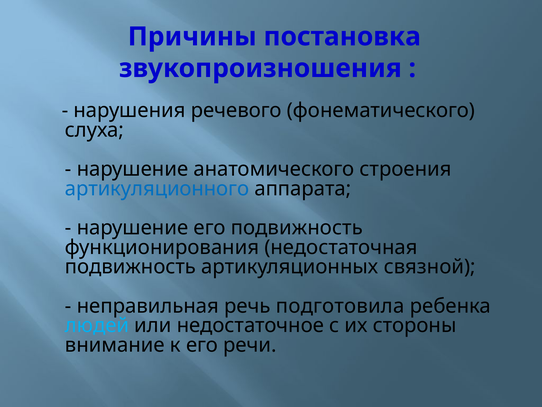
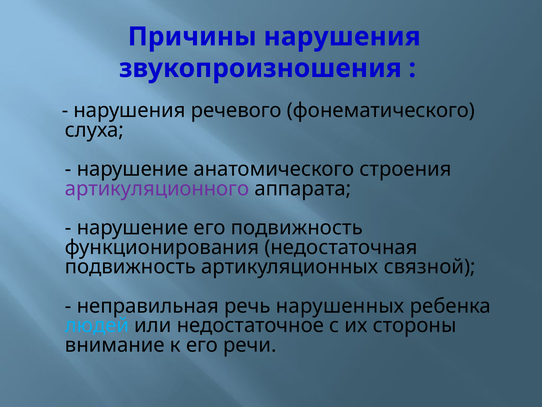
Причины постановка: постановка -> нарушения
артикуляционного colour: blue -> purple
подготовила: подготовила -> нарушенных
